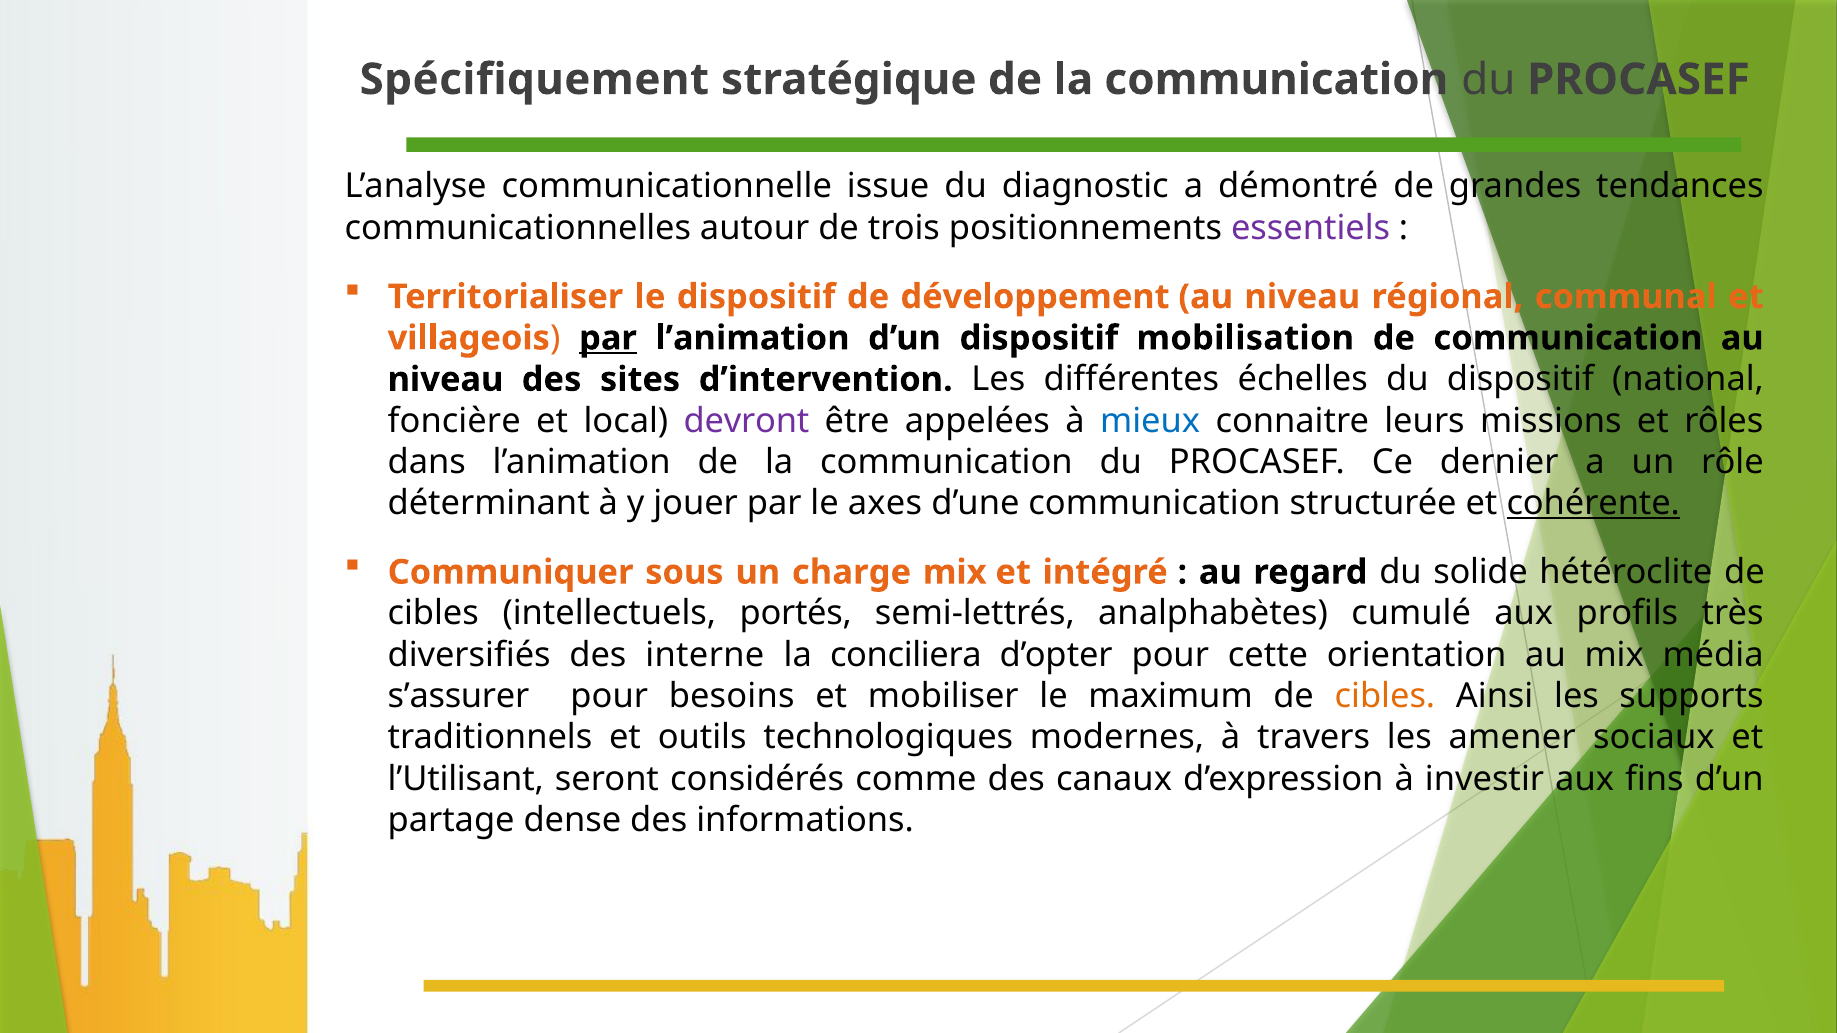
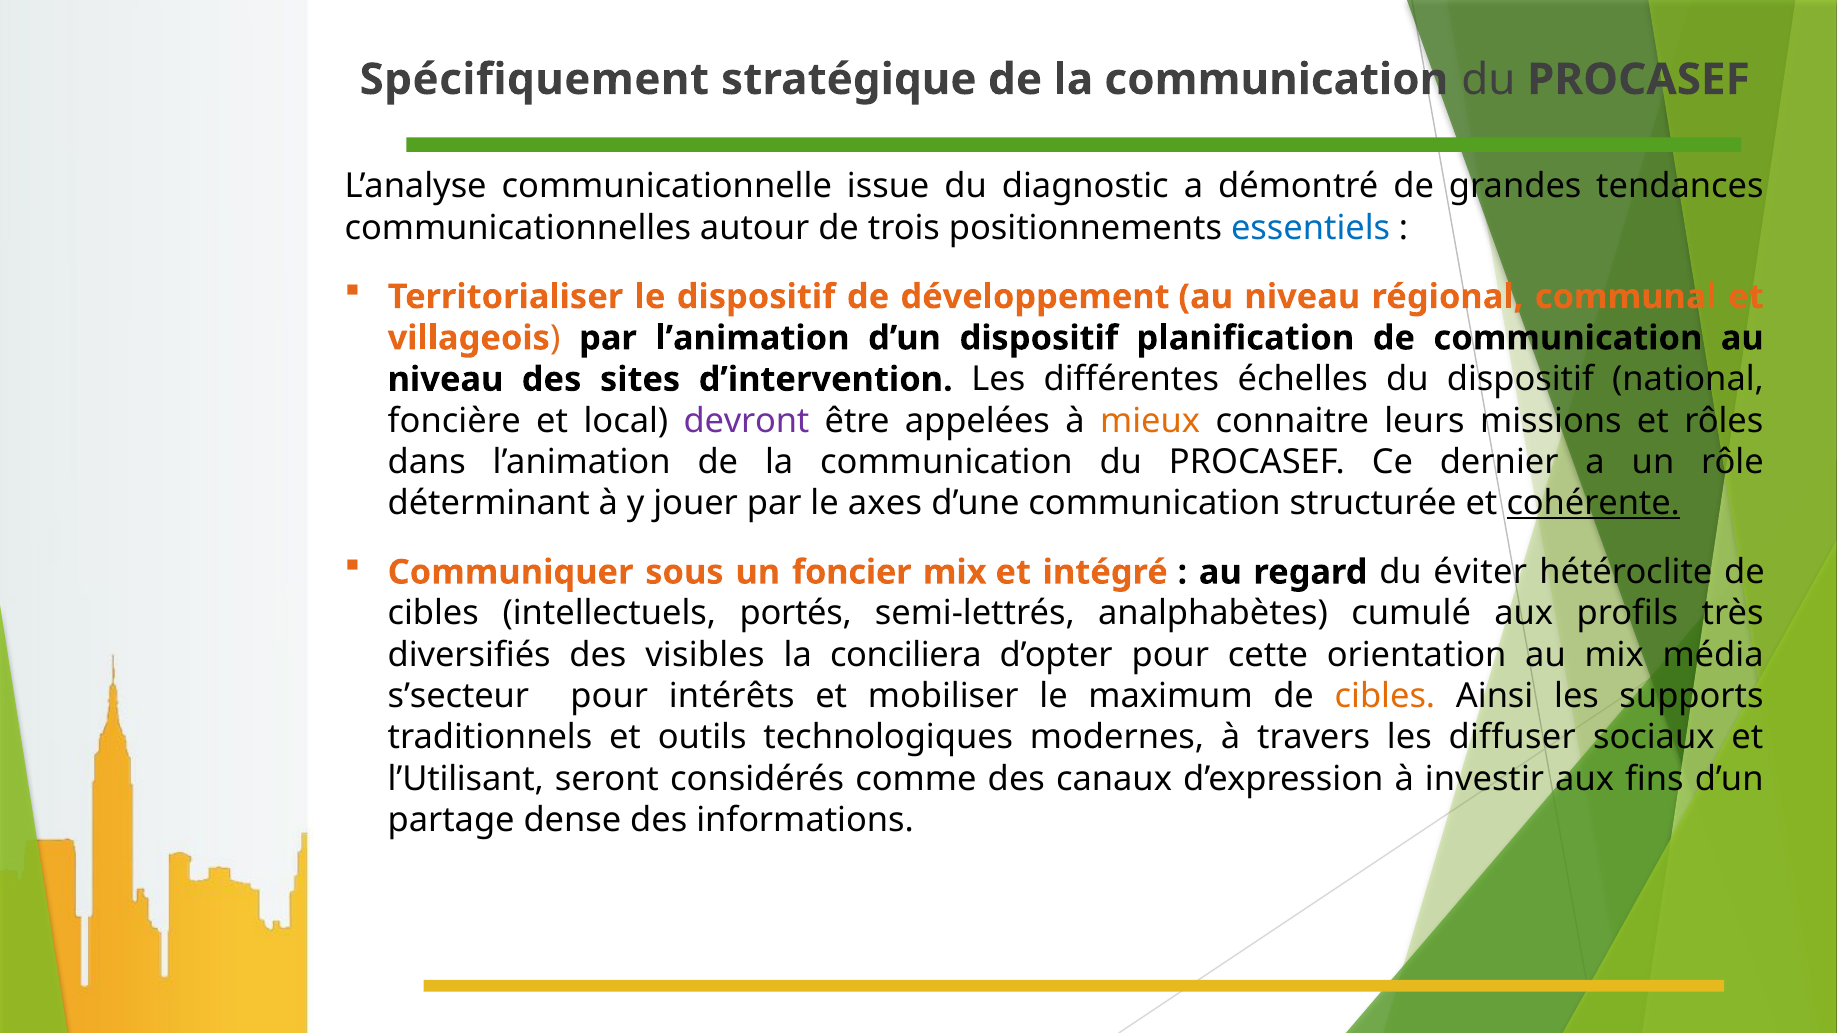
essentiels colour: purple -> blue
par at (608, 338) underline: present -> none
mobilisation: mobilisation -> planification
mieux colour: blue -> orange
charge: charge -> foncier
solide: solide -> éviter
interne: interne -> visibles
s’assurer: s’assurer -> s’secteur
besoins: besoins -> intérêts
amener: amener -> diffuser
